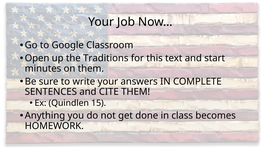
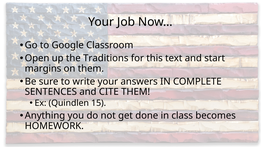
minutes: minutes -> margins
